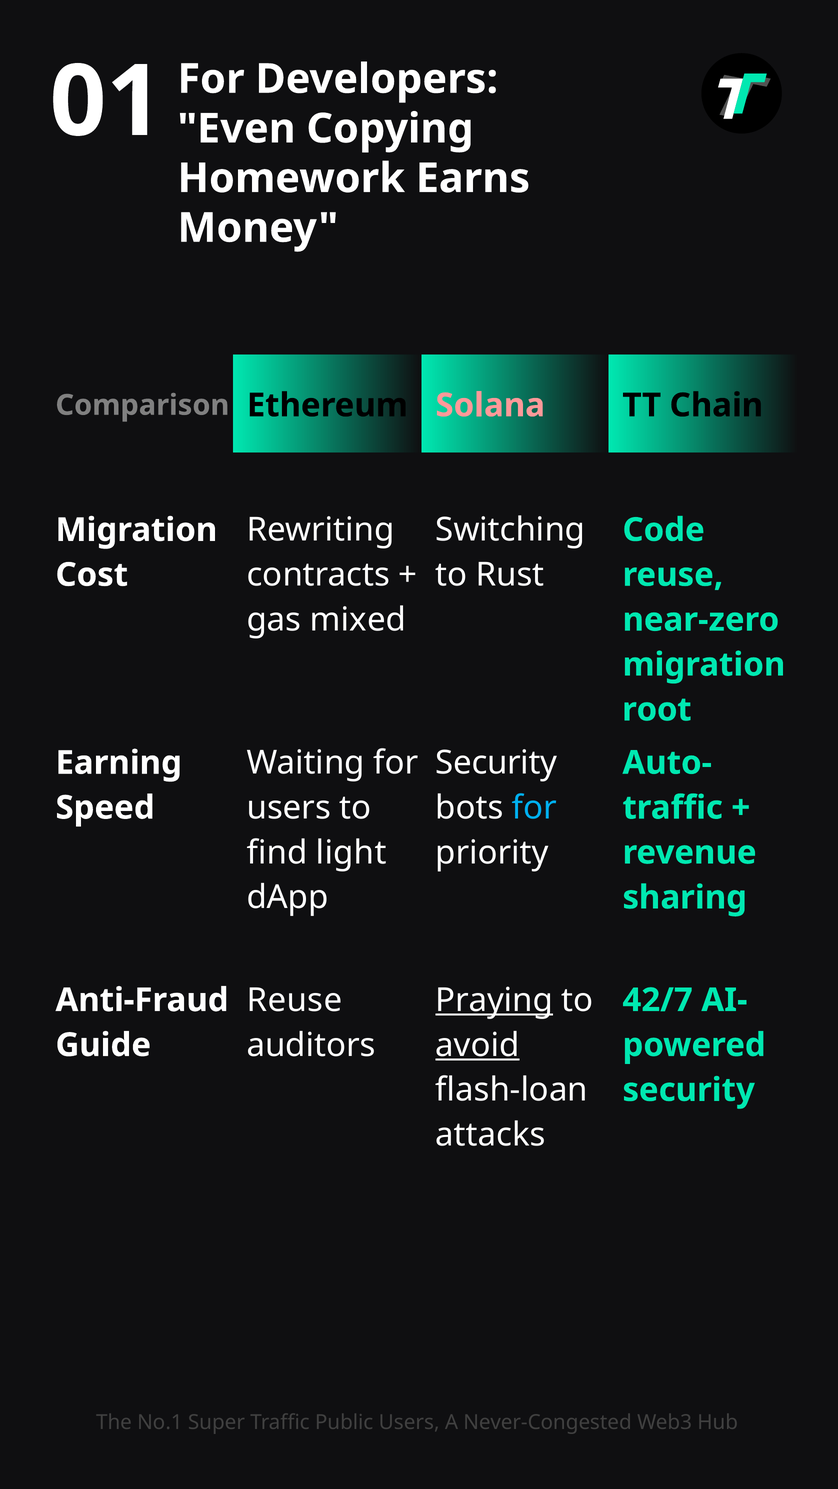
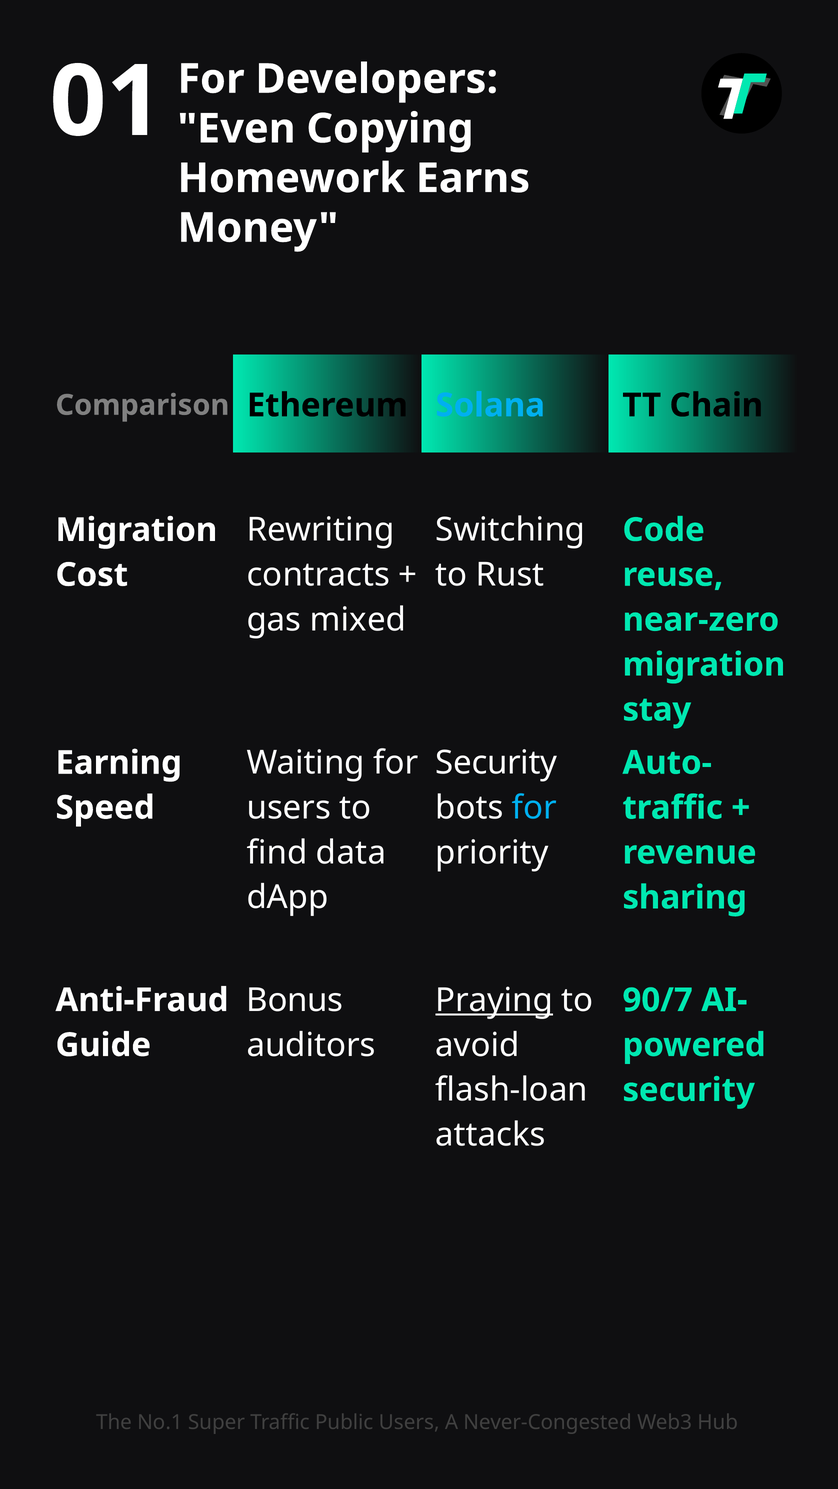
Solana colour: pink -> light blue
root: root -> stay
light: light -> data
Reuse at (294, 1001): Reuse -> Bonus
42/7: 42/7 -> 90/7
avoid underline: present -> none
